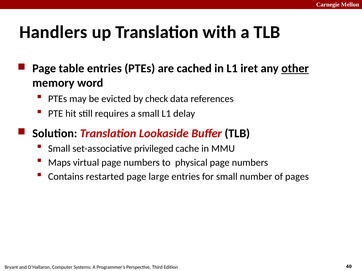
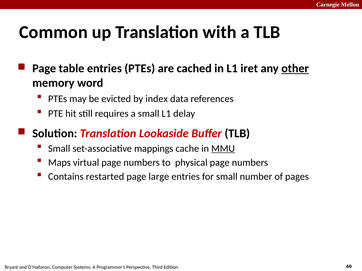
Handlers: Handlers -> Common
check: check -> index
privileged: privileged -> mappings
MMU underline: none -> present
